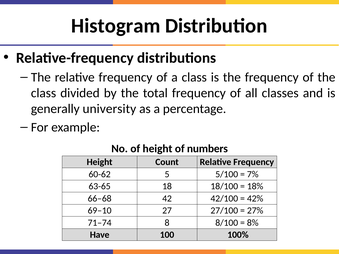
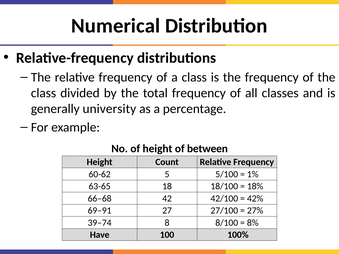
Histogram: Histogram -> Numerical
numbers: numbers -> between
7%: 7% -> 1%
69–10: 69–10 -> 69–91
71–74: 71–74 -> 39–74
